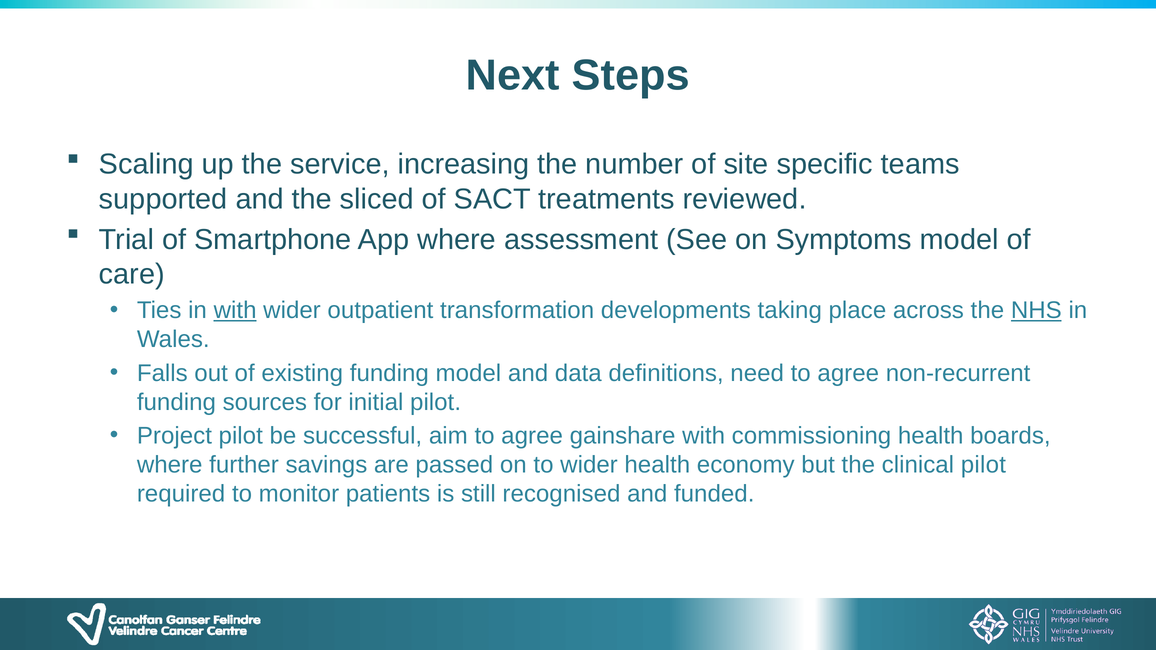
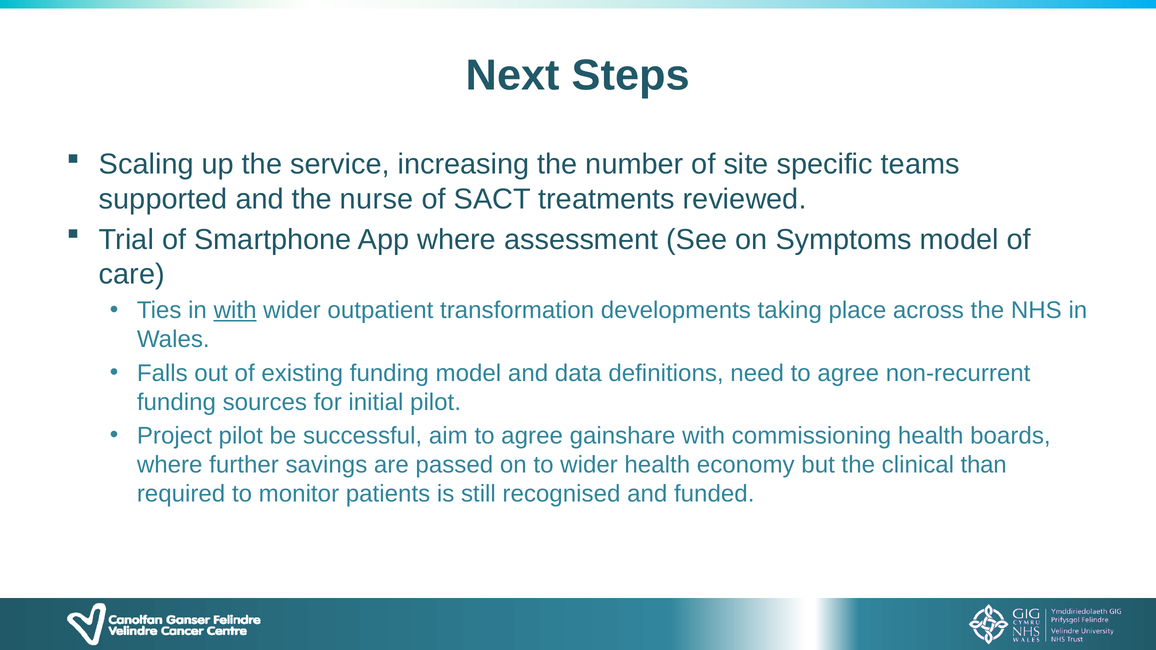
sliced: sliced -> nurse
NHS underline: present -> none
clinical pilot: pilot -> than
